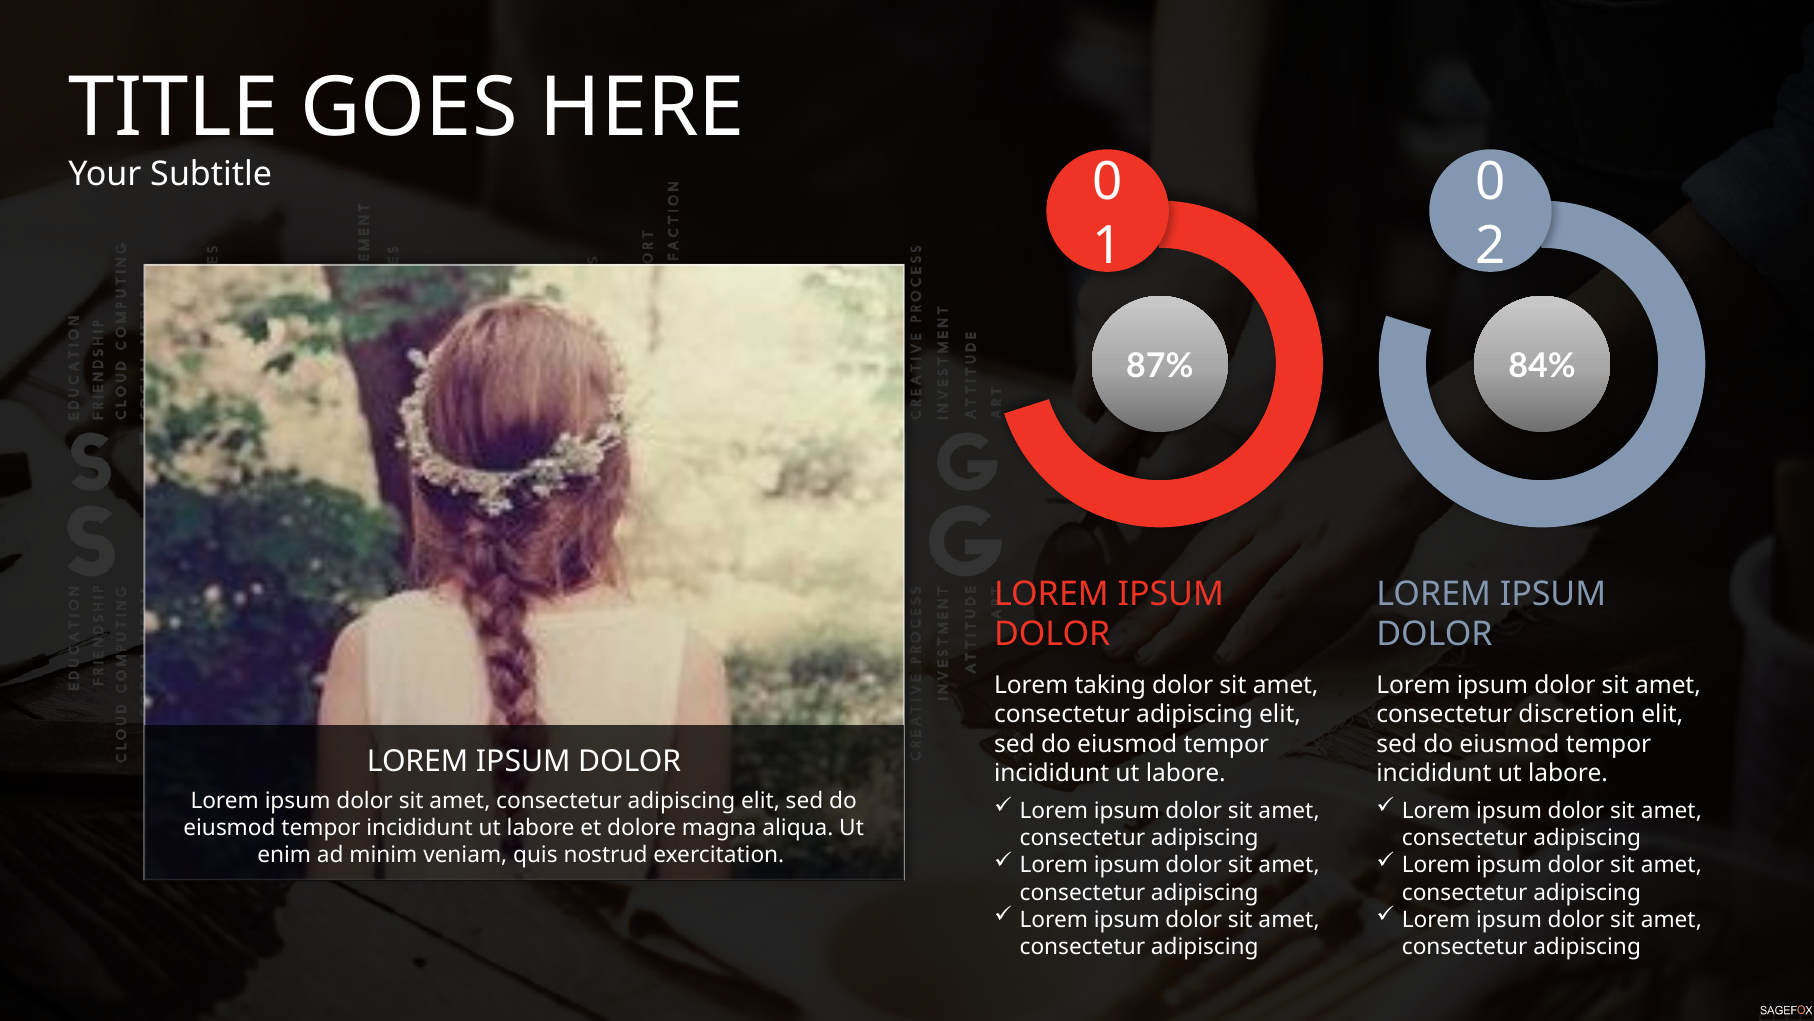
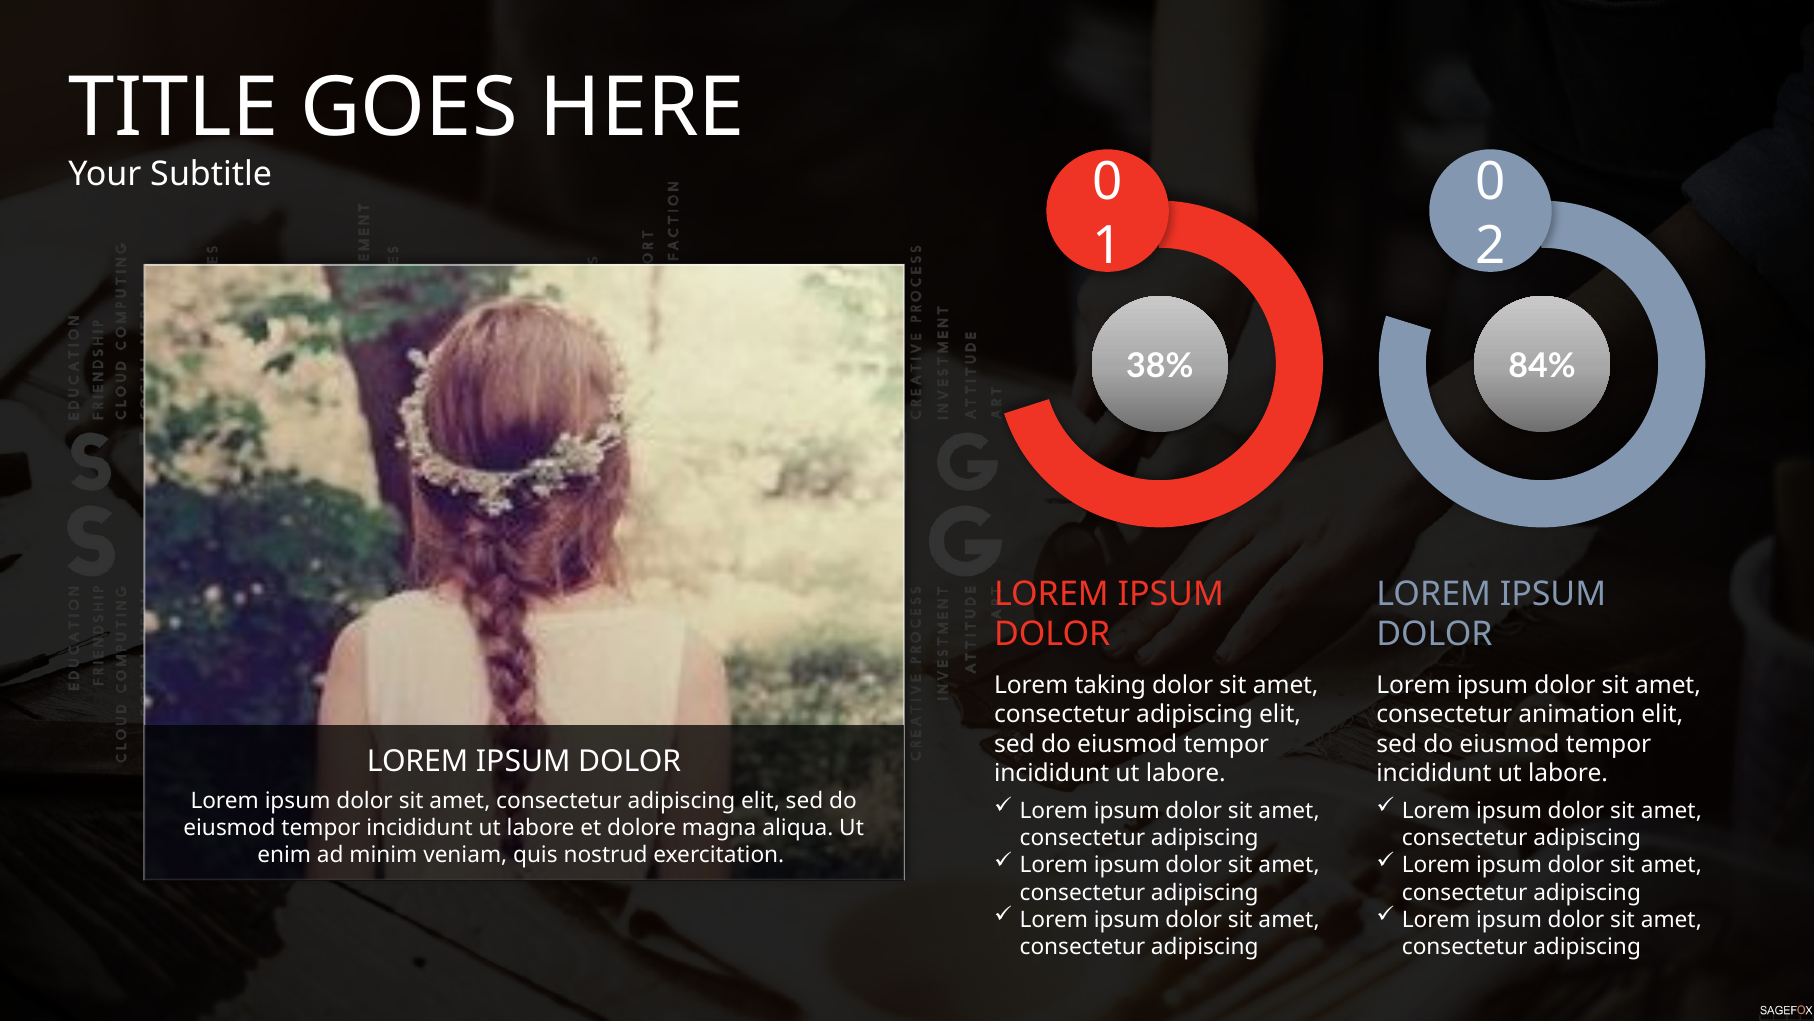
87%: 87% -> 38%
discretion: discretion -> animation
